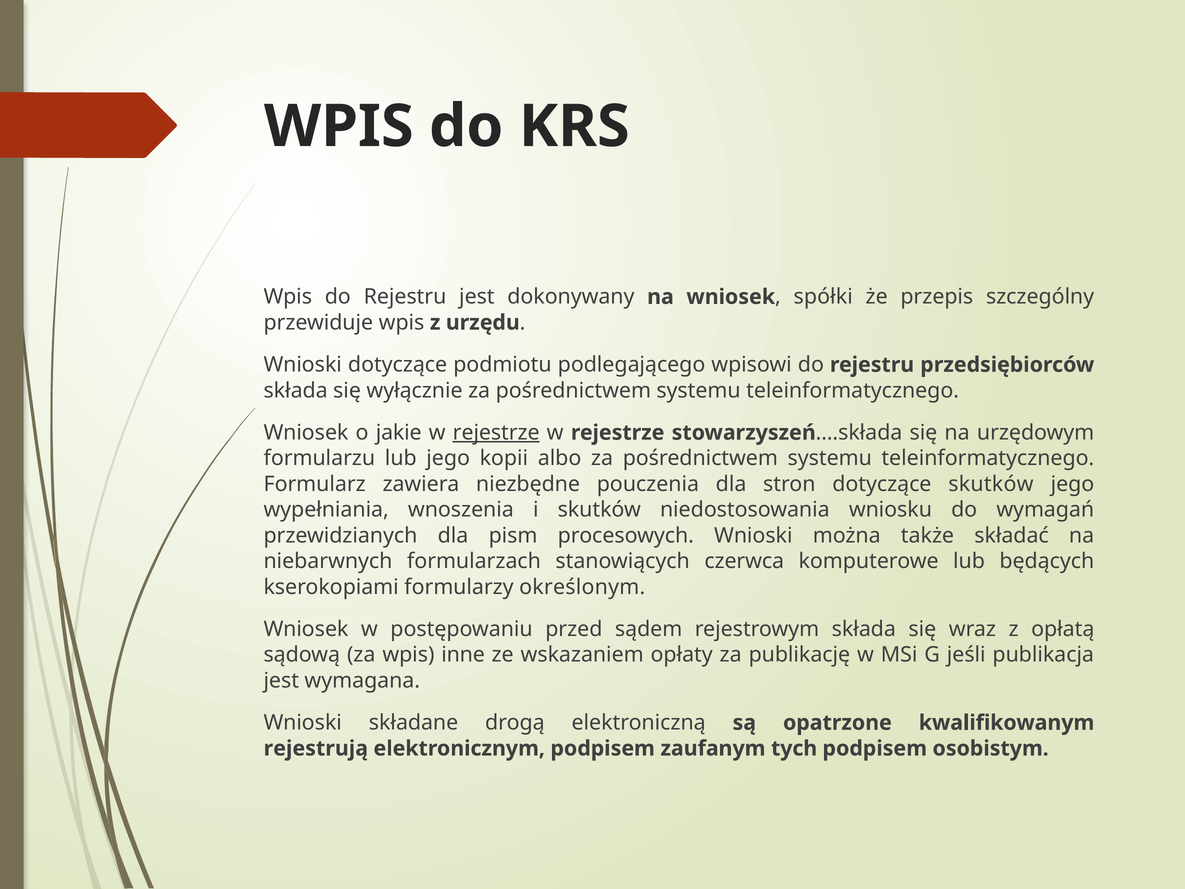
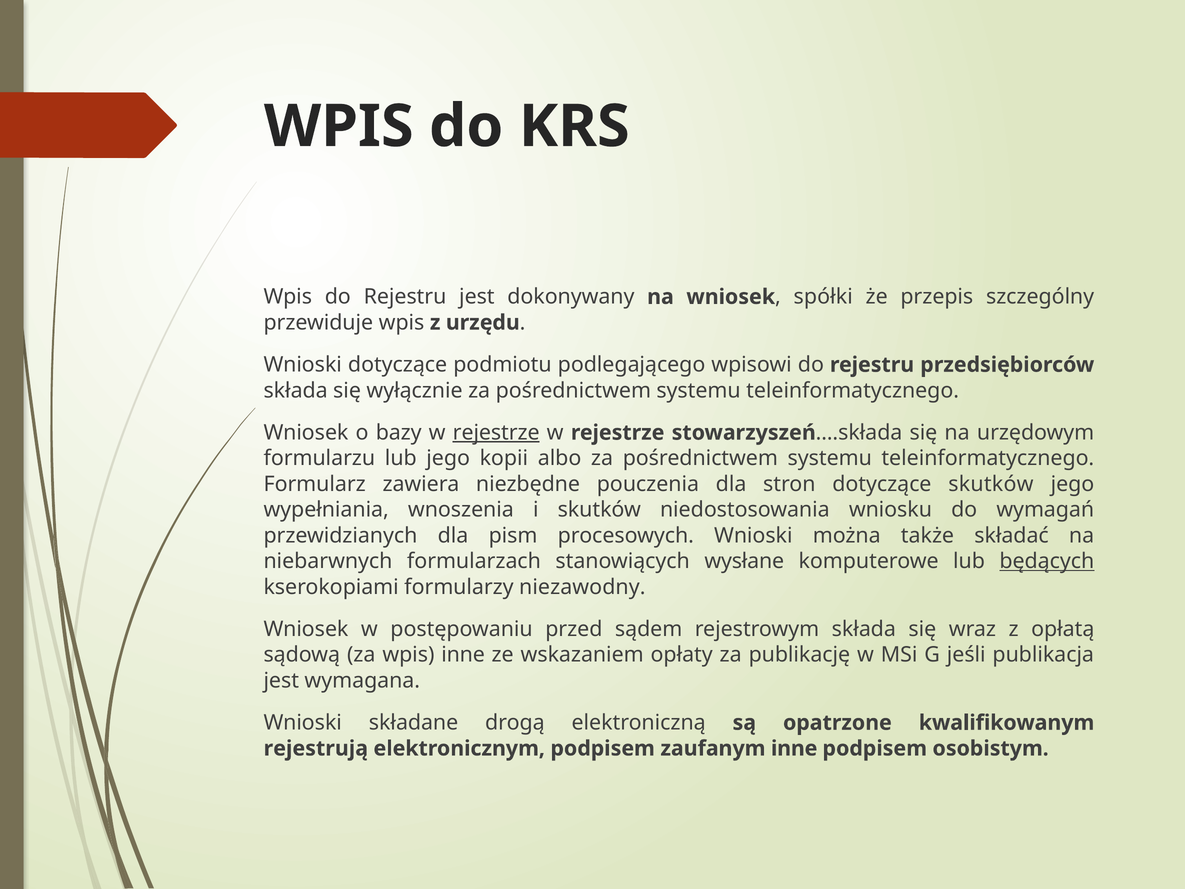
jakie: jakie -> bazy
czerwca: czerwca -> wysłane
będących underline: none -> present
określonym: określonym -> niezawodny
zaufanym tych: tych -> inne
